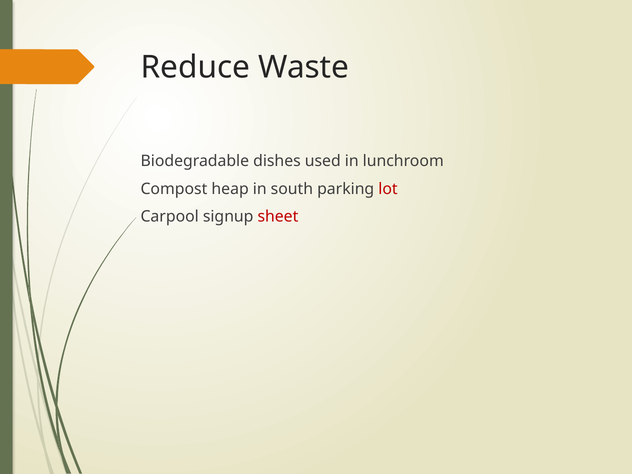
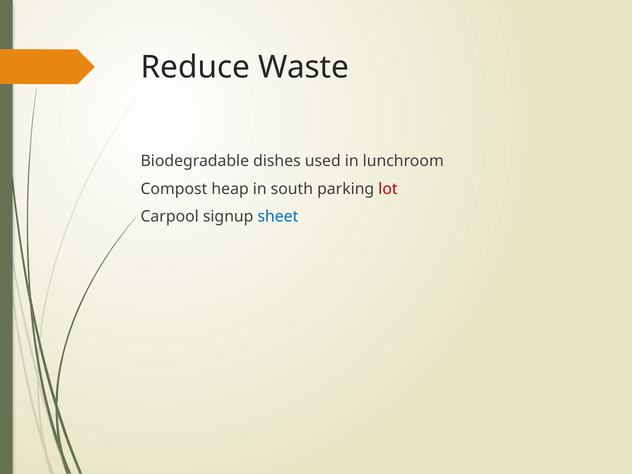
sheet colour: red -> blue
